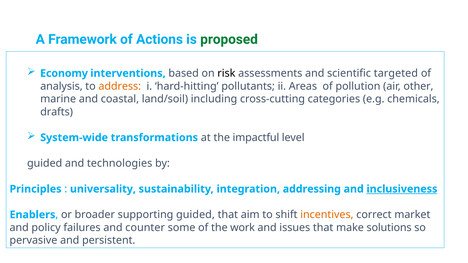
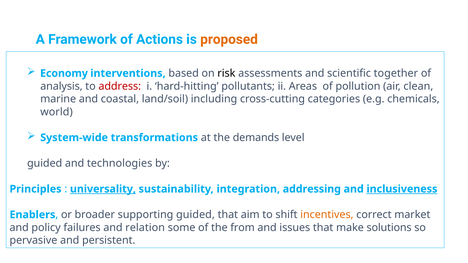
proposed colour: green -> orange
targeted: targeted -> together
address colour: orange -> red
other: other -> clean
drafts: drafts -> world
impactful: impactful -> demands
universality underline: none -> present
counter: counter -> relation
work: work -> from
